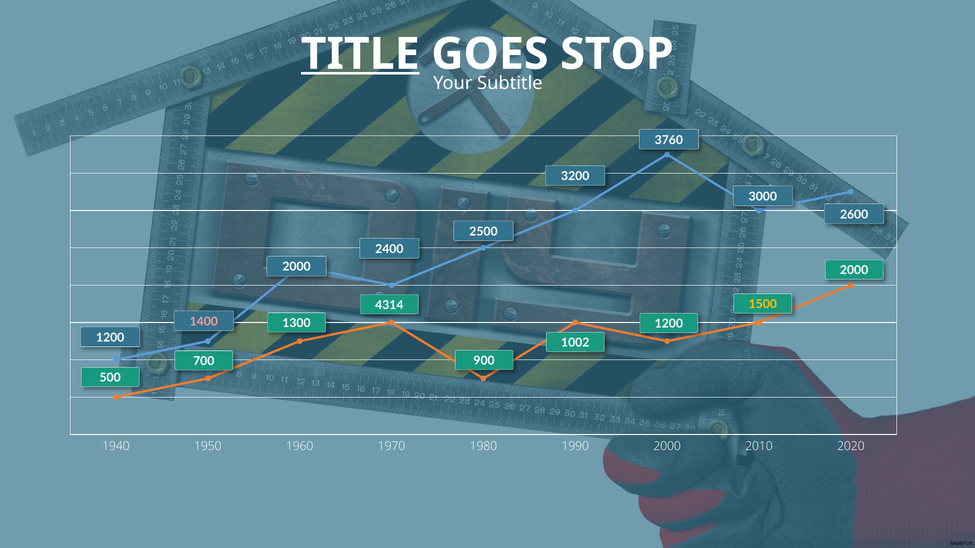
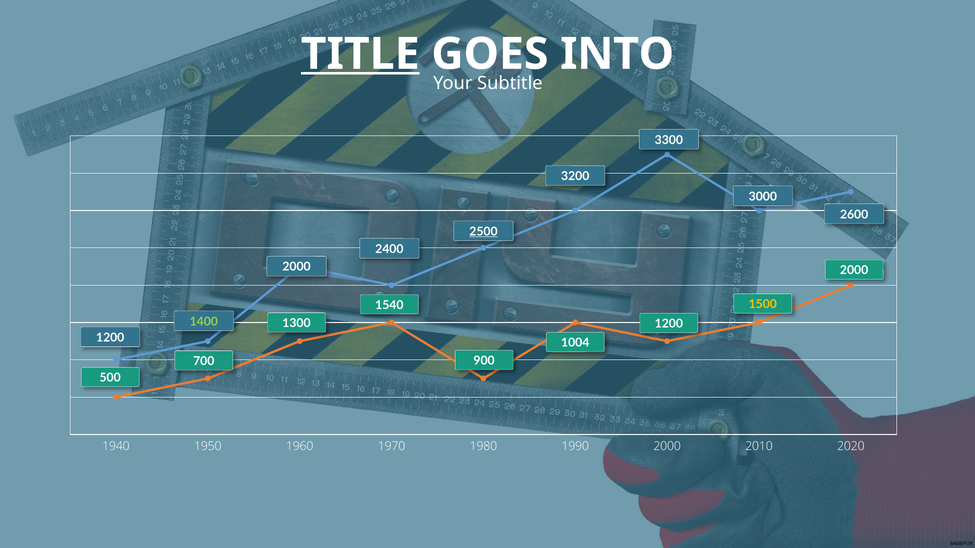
STOP: STOP -> INTO
3760: 3760 -> 3300
2500 underline: none -> present
4314: 4314 -> 1540
1400 colour: pink -> light green
1002: 1002 -> 1004
